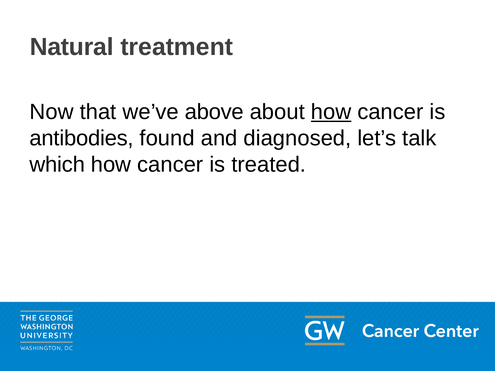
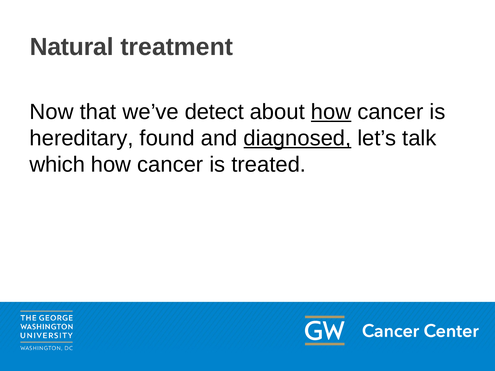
above: above -> detect
antibodies: antibodies -> hereditary
diagnosed underline: none -> present
